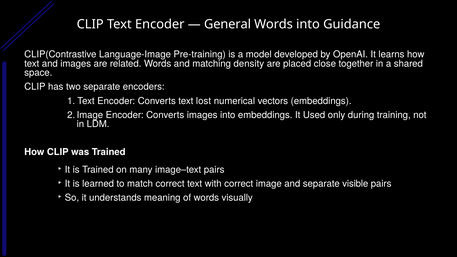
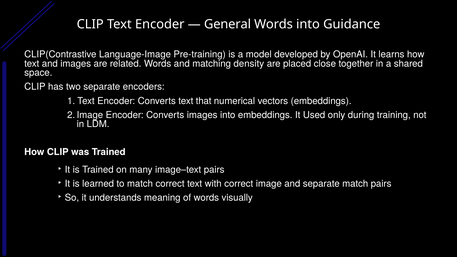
lost: lost -> that
separate visible: visible -> match
